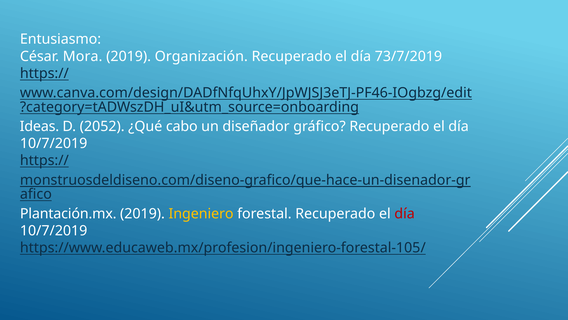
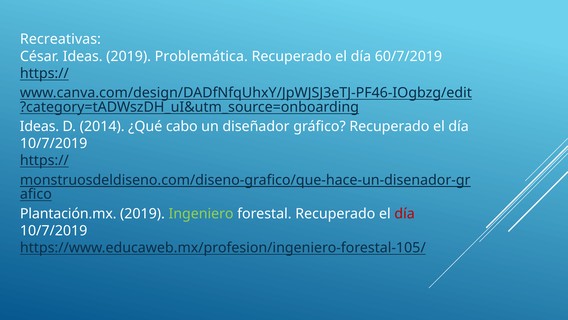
Entusiasmo: Entusiasmo -> Recreativas
César Mora: Mora -> Ideas
Organización: Organización -> Problemática
73/7/2019: 73/7/2019 -> 60/7/2019
2052: 2052 -> 2014
Ingeniero colour: yellow -> light green
